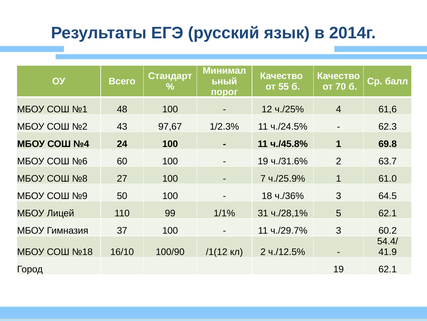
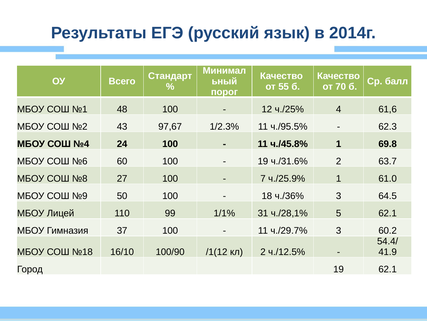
ч./24.5%: ч./24.5% -> ч./95.5%
